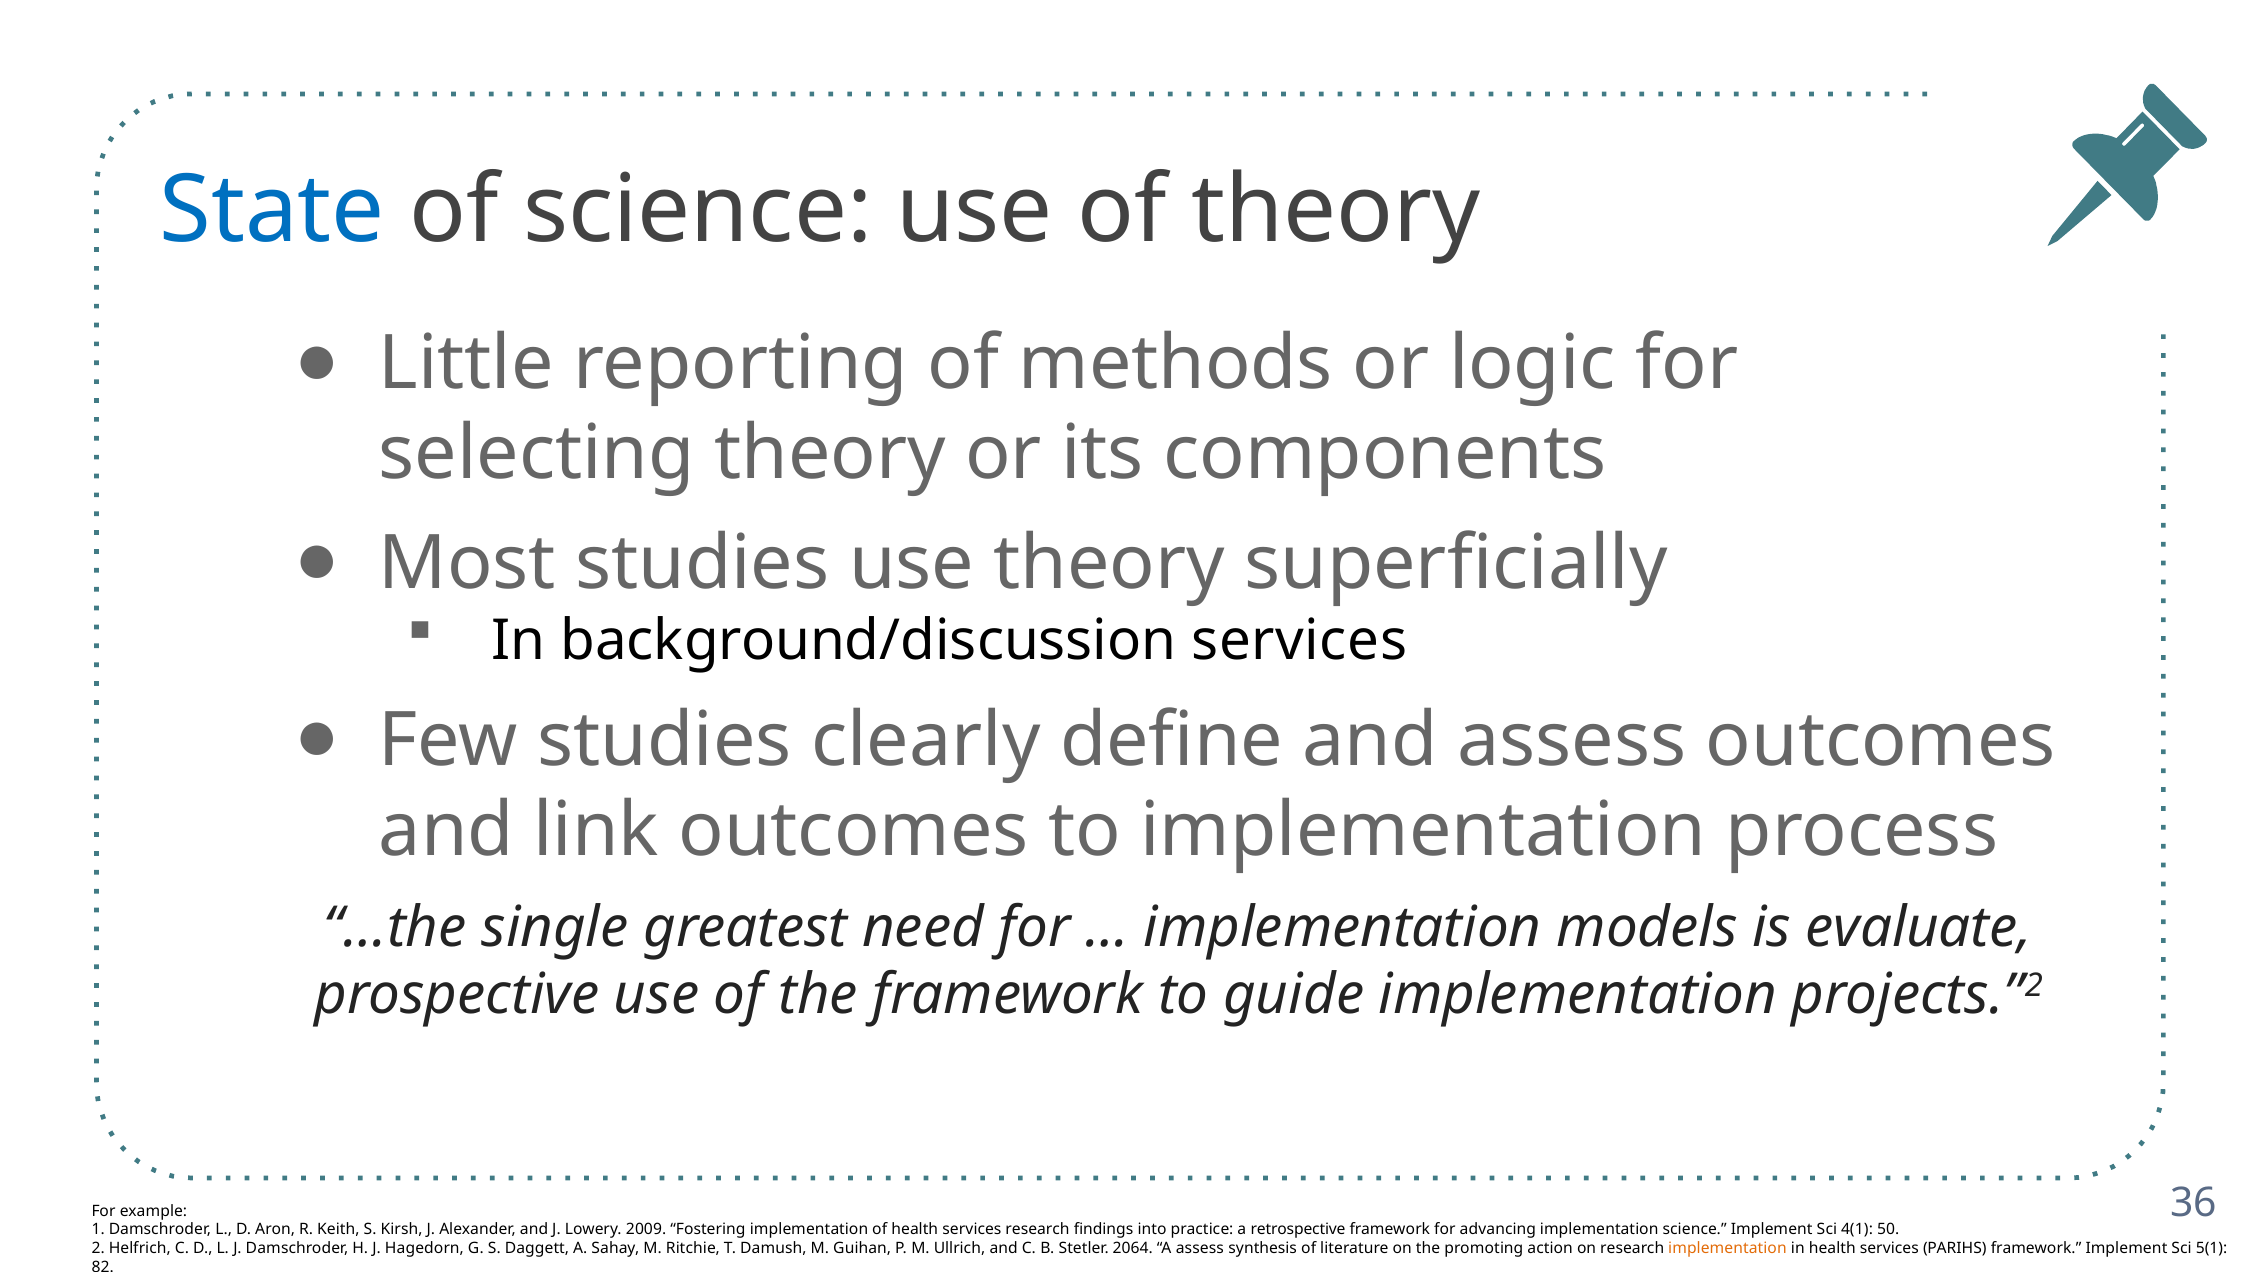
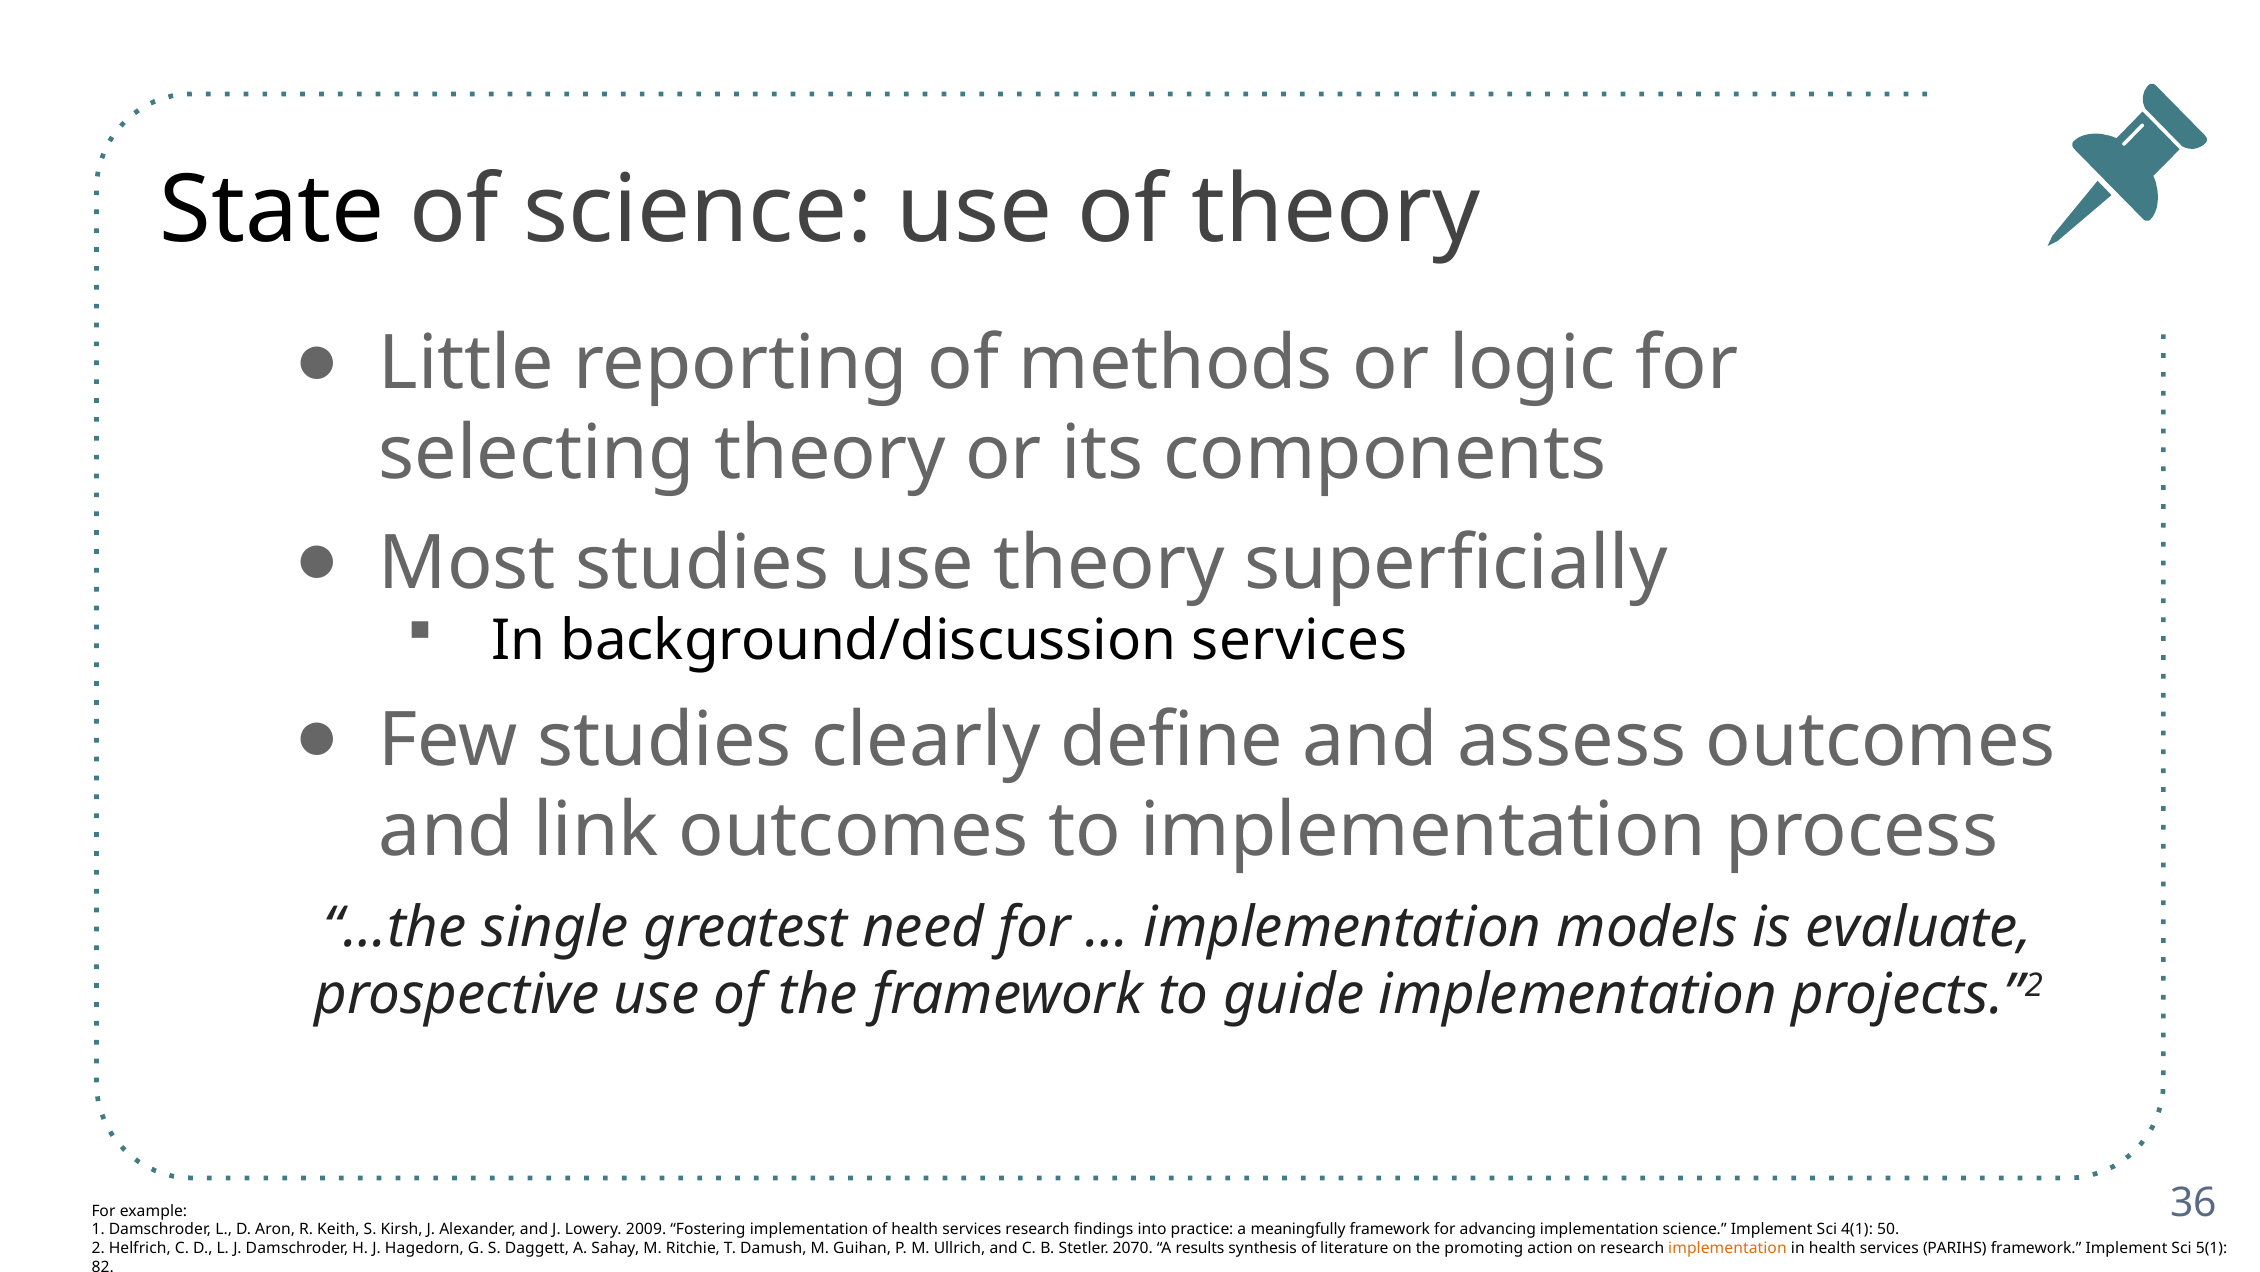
State colour: blue -> black
retrospective: retrospective -> meaningfully
2064: 2064 -> 2070
A assess: assess -> results
